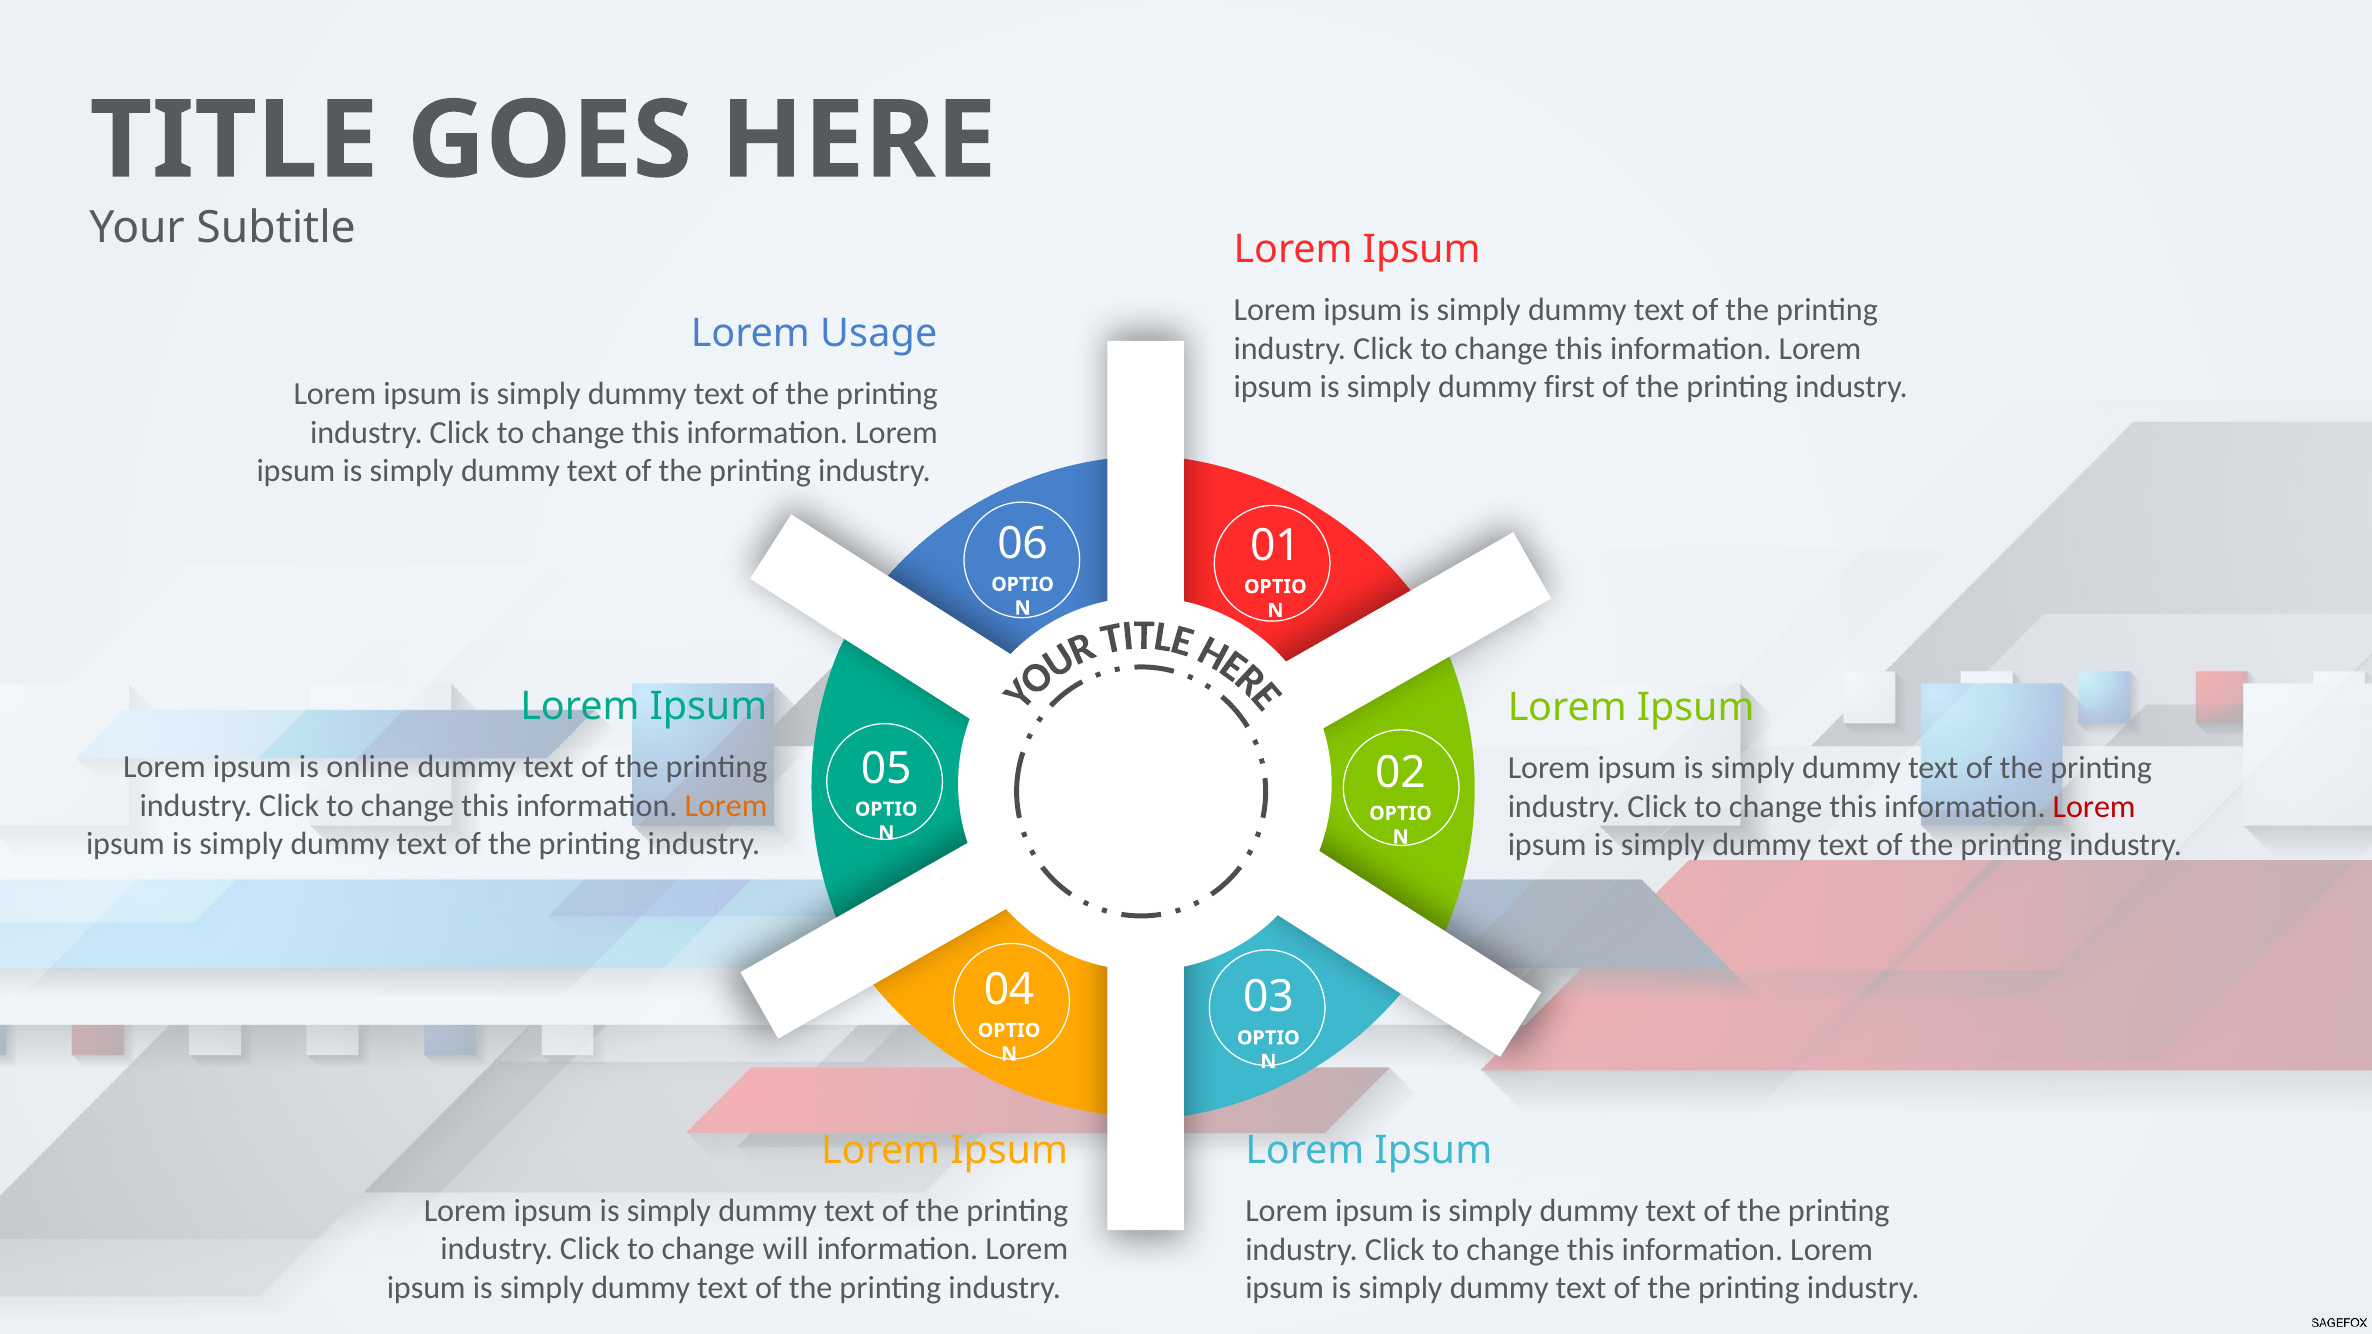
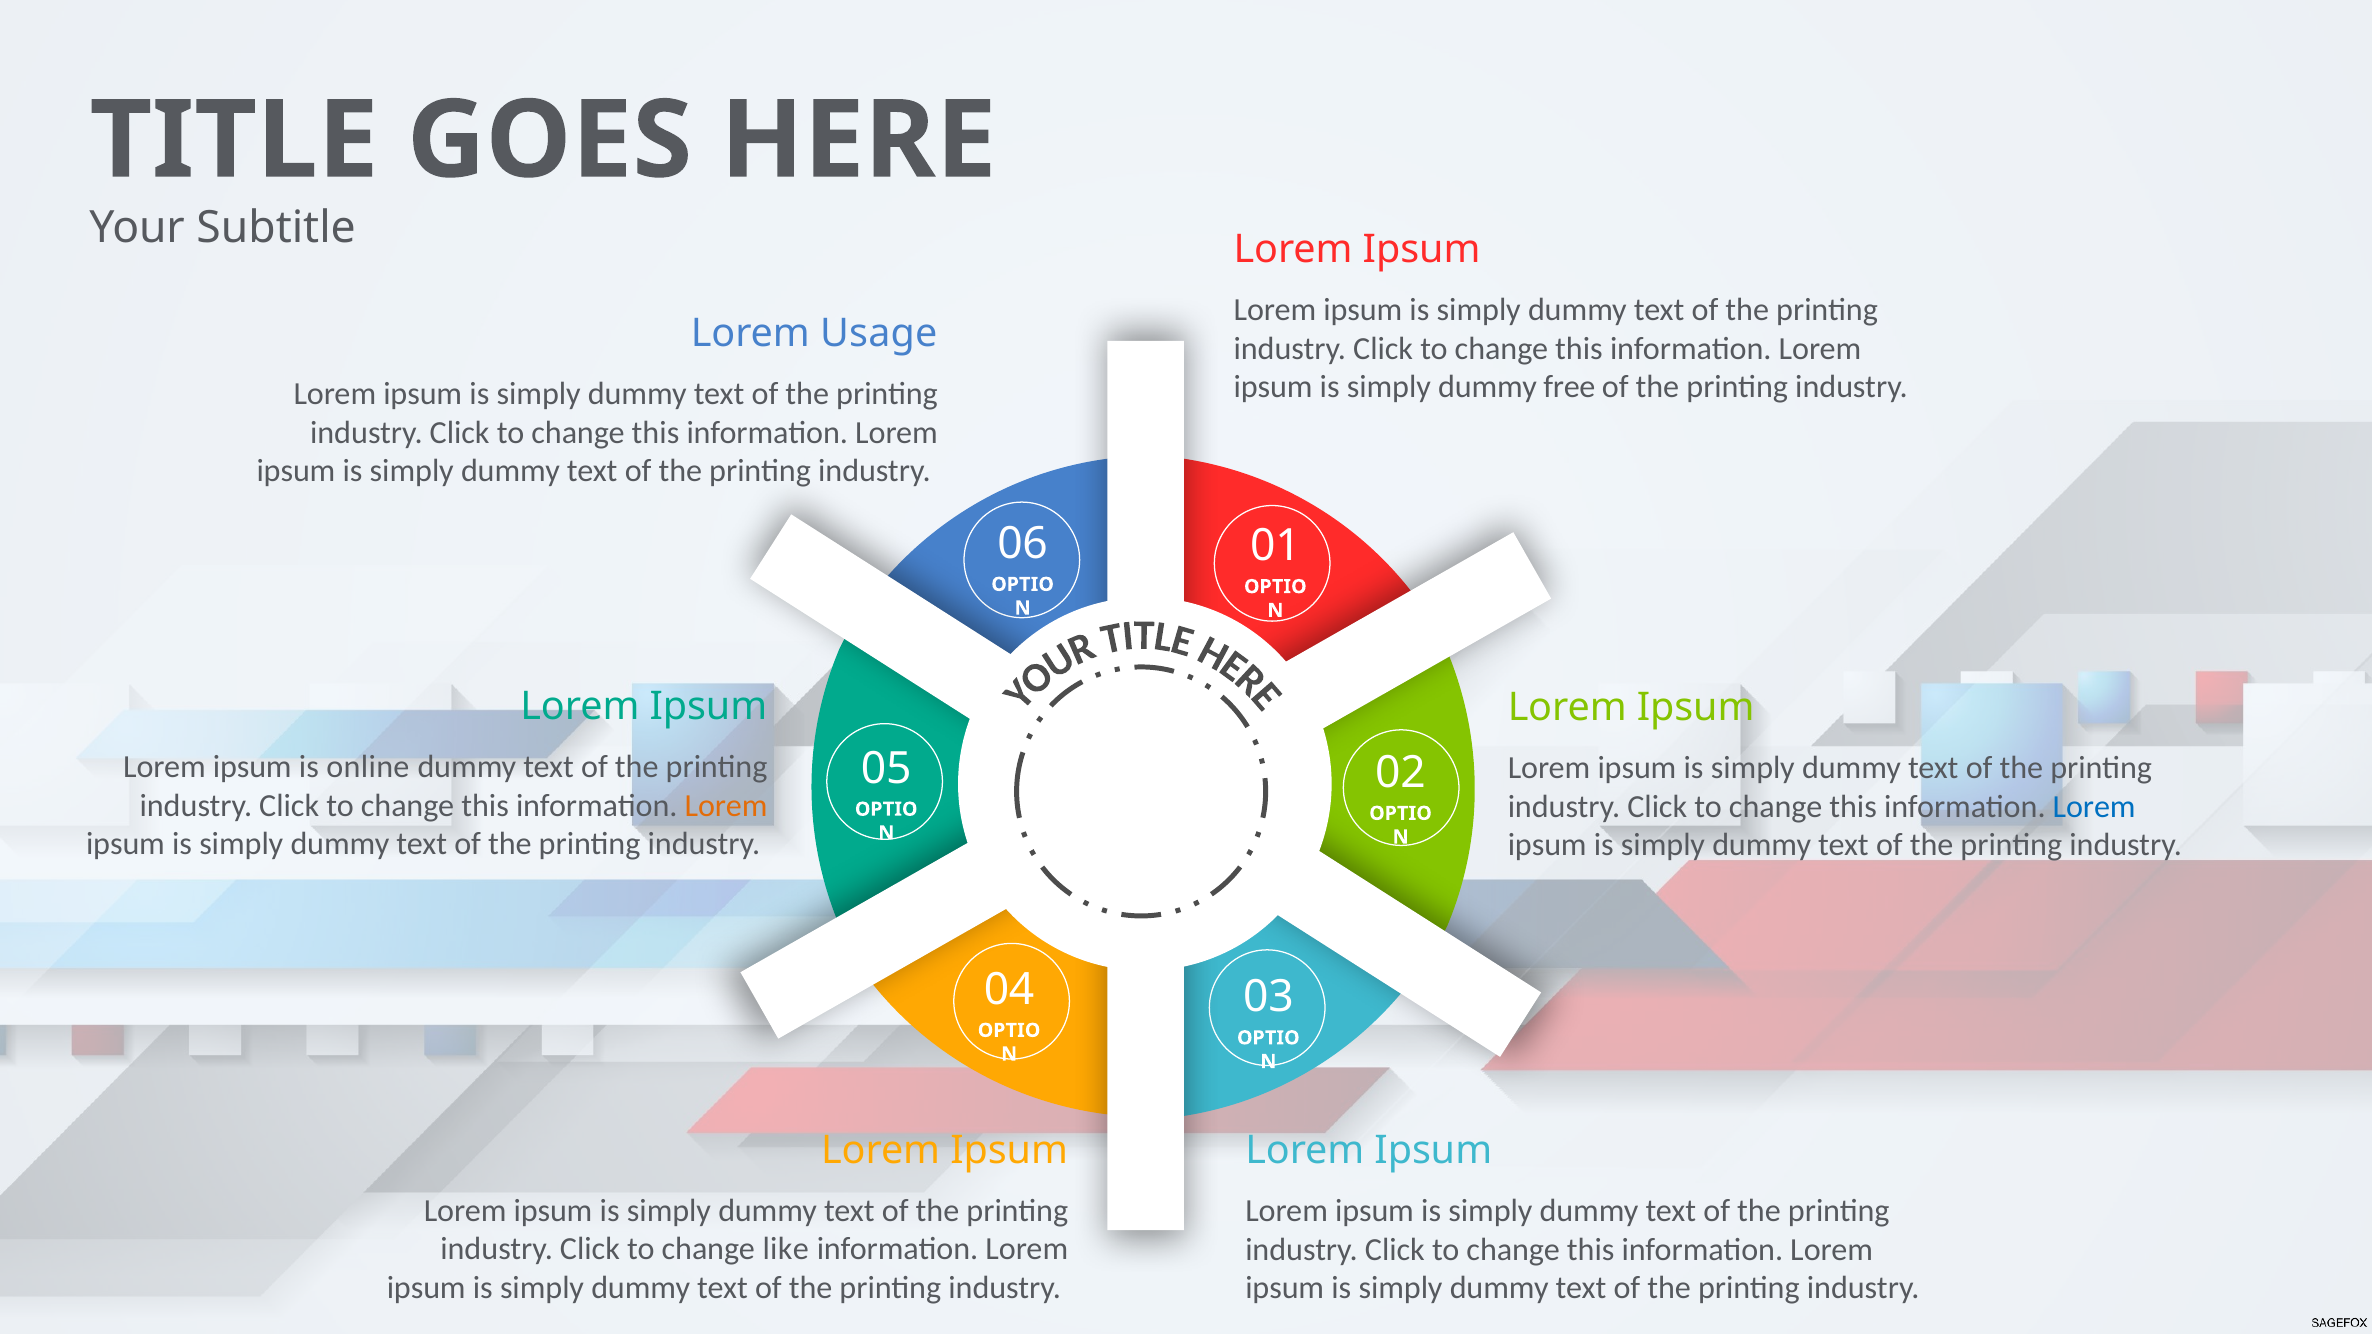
first: first -> free
Lorem at (2094, 807) colour: red -> blue
will: will -> like
